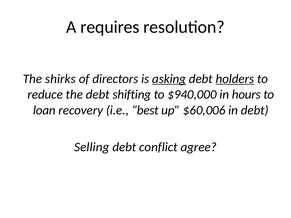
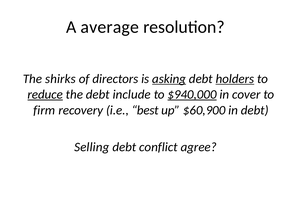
requires: requires -> average
reduce underline: none -> present
shifting: shifting -> include
$940,000 underline: none -> present
hours: hours -> cover
loan: loan -> firm
$60,006: $60,006 -> $60,900
